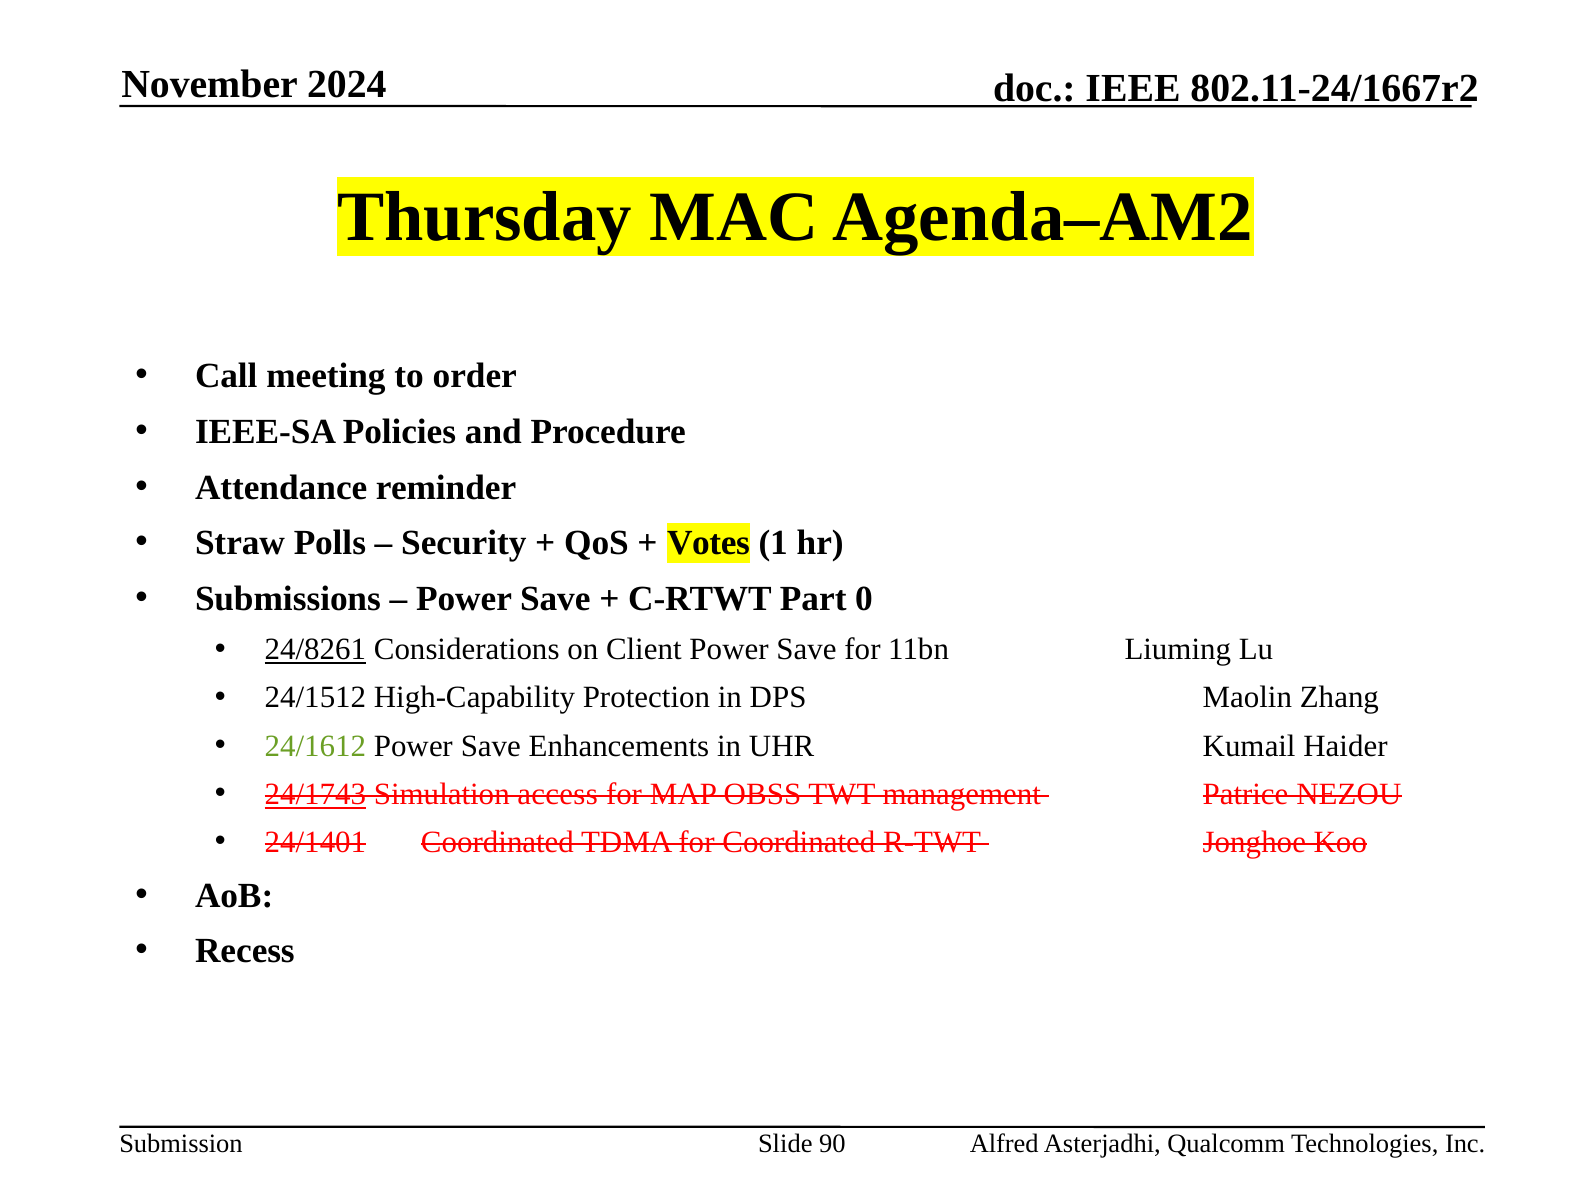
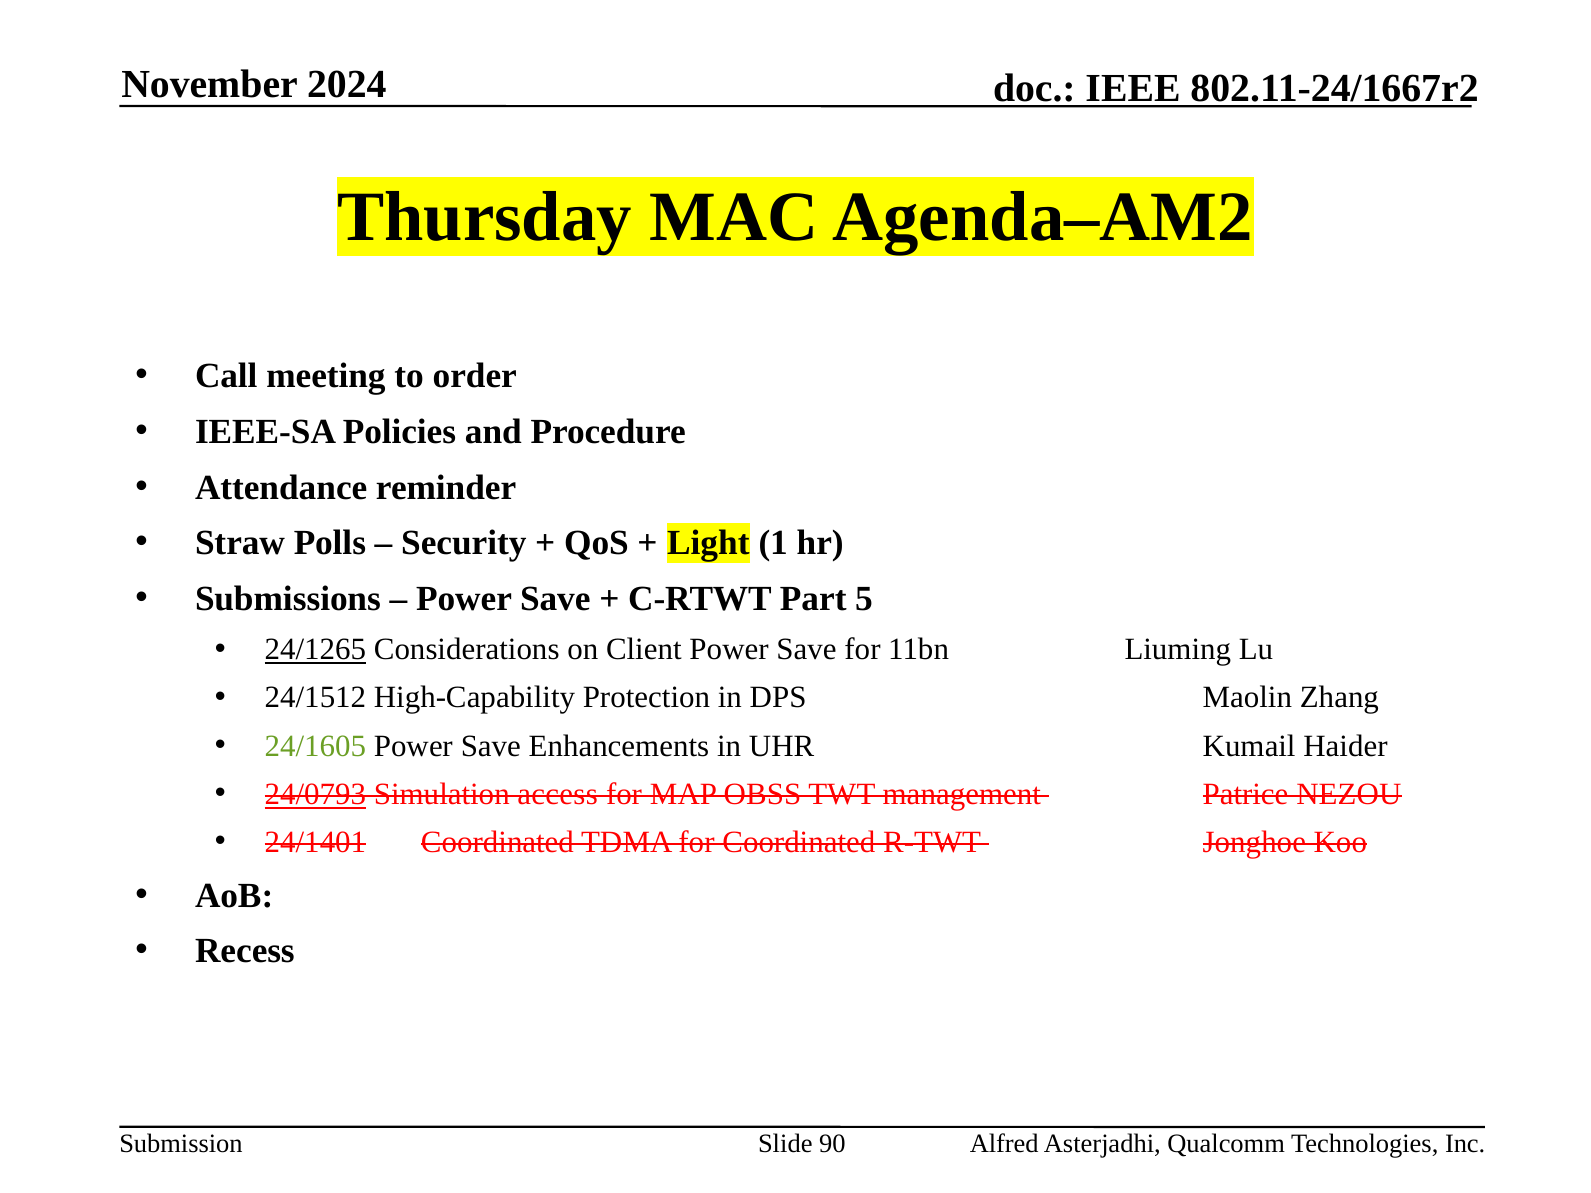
Votes: Votes -> Light
0: 0 -> 5
24/8261: 24/8261 -> 24/1265
24/1612: 24/1612 -> 24/1605
24/1743: 24/1743 -> 24/0793
